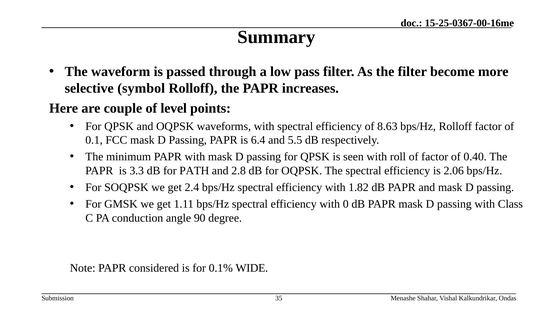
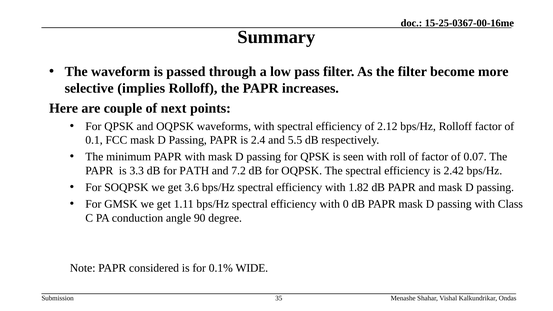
symbol: symbol -> implies
level: level -> next
8.63: 8.63 -> 2.12
6.4: 6.4 -> 2.4
0.40: 0.40 -> 0.07
2.8: 2.8 -> 7.2
2.06: 2.06 -> 2.42
2.4: 2.4 -> 3.6
